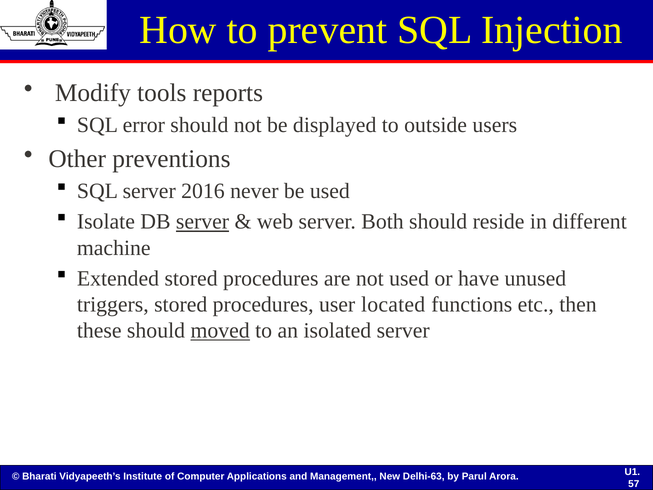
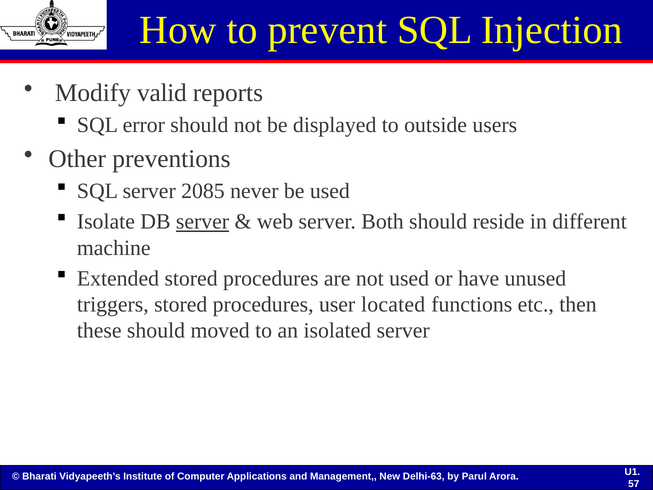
tools: tools -> valid
2016: 2016 -> 2085
moved underline: present -> none
